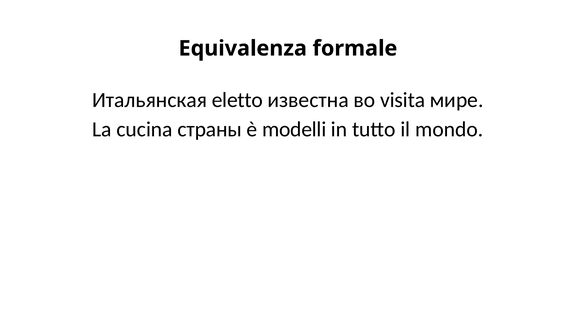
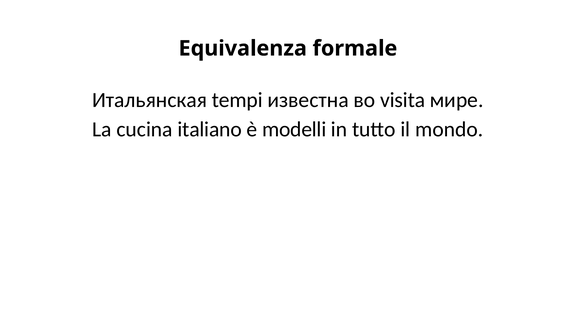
eletto: eletto -> tempi
страны: страны -> italiano
